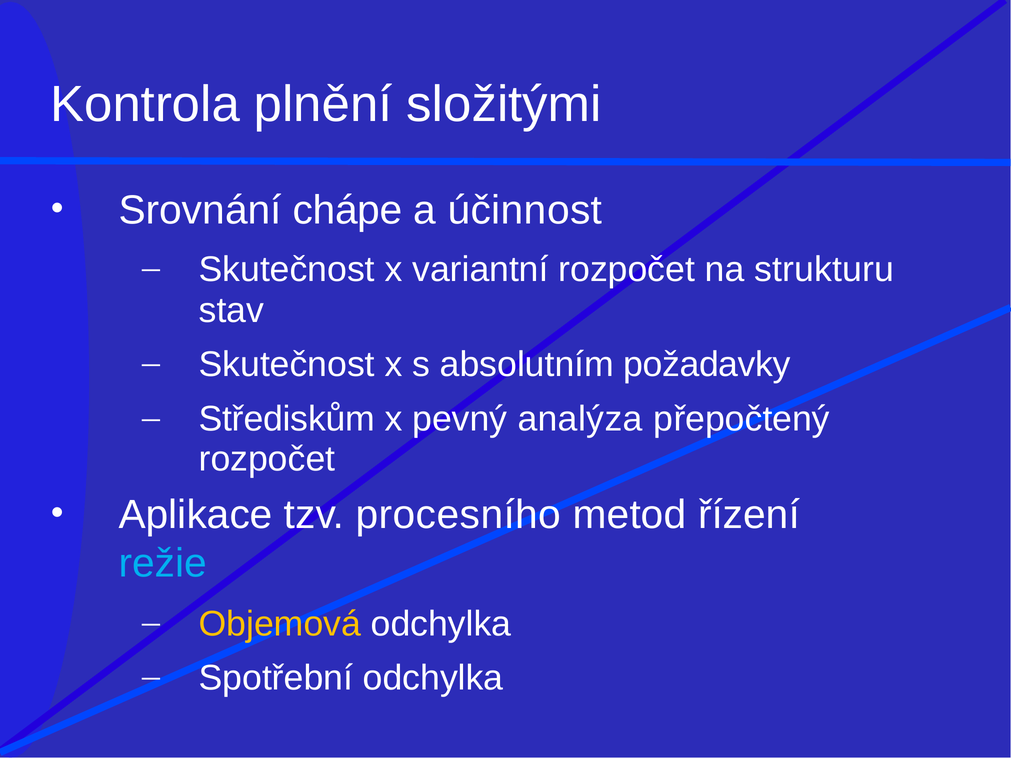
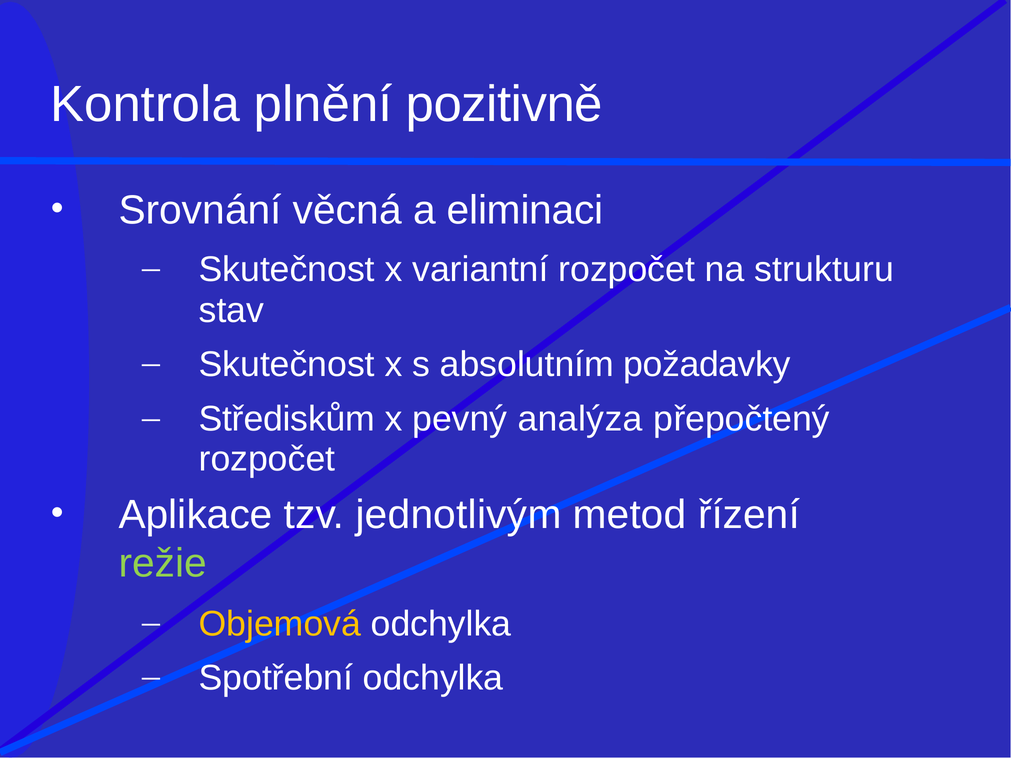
složitými: složitými -> pozitivně
chápe: chápe -> věcná
účinnost: účinnost -> eliminaci
procesního: procesního -> jednotlivým
režie colour: light blue -> light green
